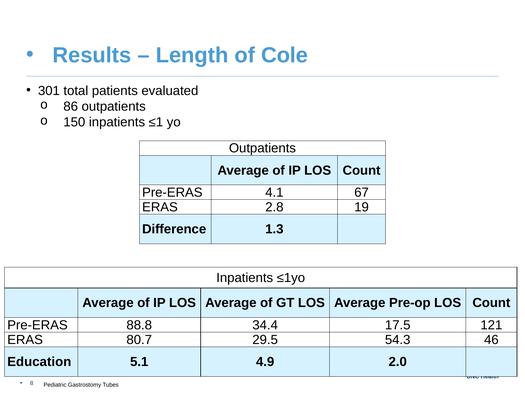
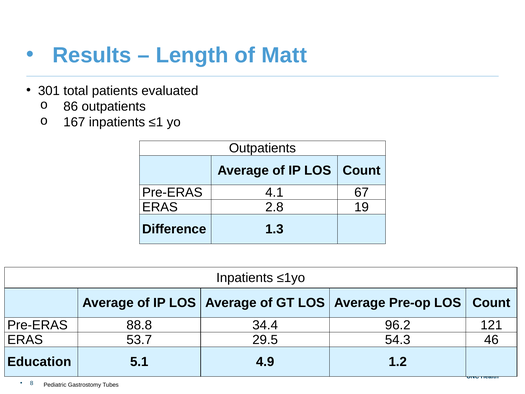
Cole: Cole -> Matt
150: 150 -> 167
17.5: 17.5 -> 96.2
80.7: 80.7 -> 53.7
2.0: 2.0 -> 1.2
